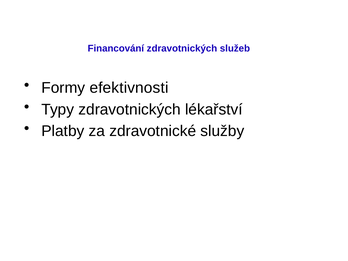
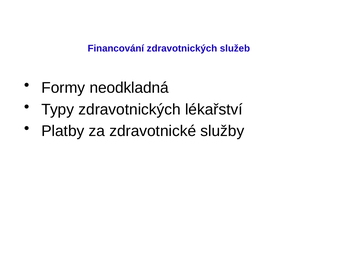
efektivnosti: efektivnosti -> neodkladná
